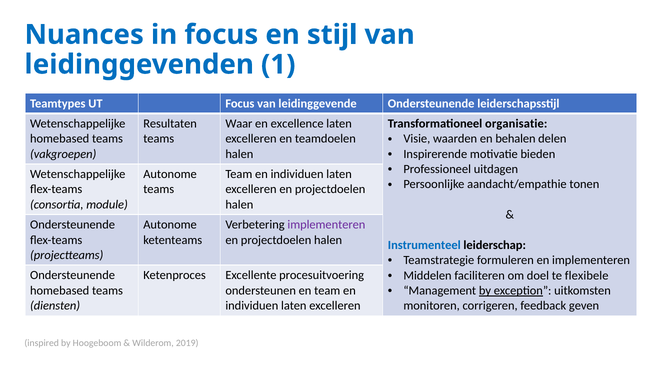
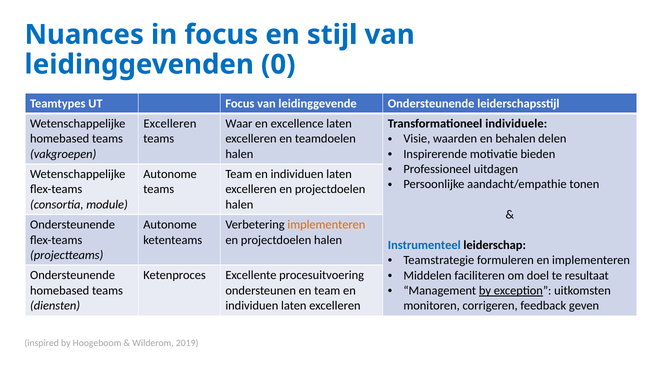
1: 1 -> 0
Resultaten at (170, 124): Resultaten -> Excelleren
organisatie: organisatie -> individuele
implementeren at (326, 225) colour: purple -> orange
flexibele: flexibele -> resultaat
